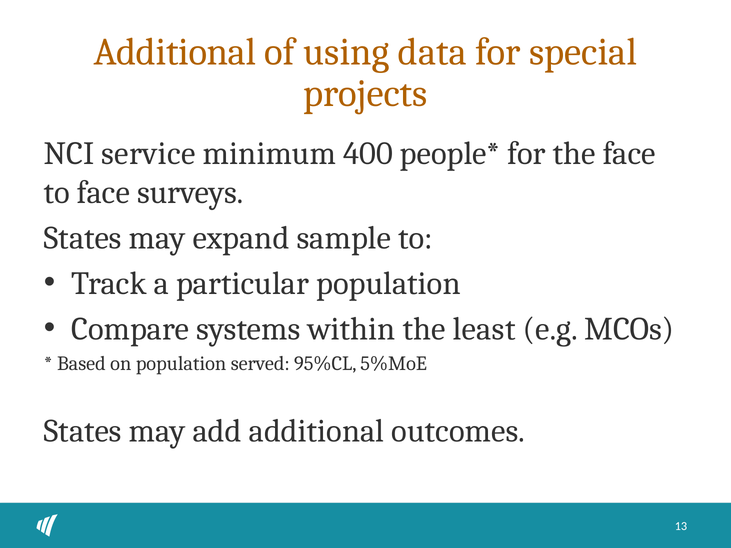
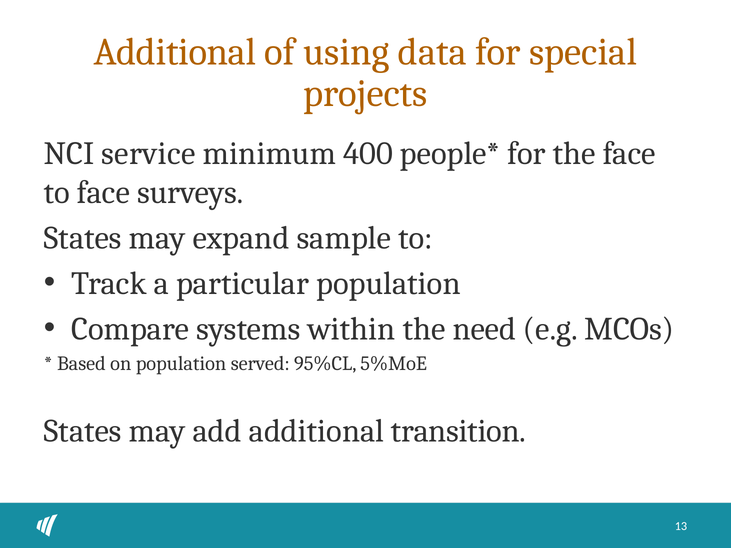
least: least -> need
outcomes: outcomes -> transition
